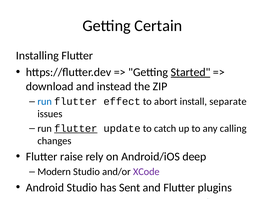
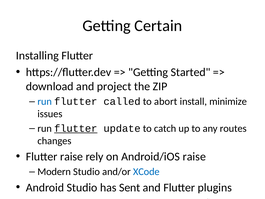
Started underline: present -> none
instead: instead -> project
effect: effect -> called
separate: separate -> minimize
calling: calling -> routes
Android/iOS deep: deep -> raise
XCode colour: purple -> blue
